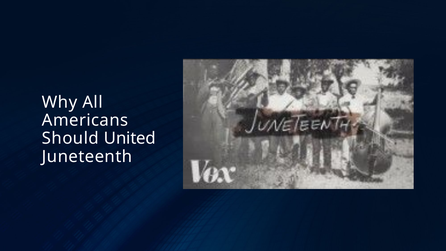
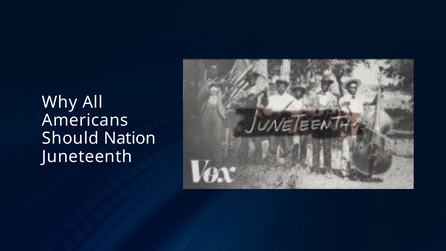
United: United -> Nation
